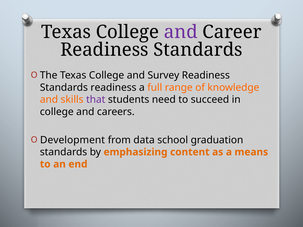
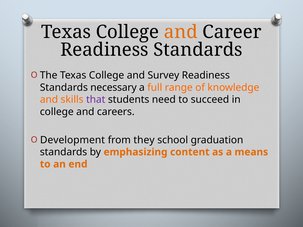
and at (181, 32) colour: purple -> orange
Standards readiness: readiness -> necessary
data: data -> they
